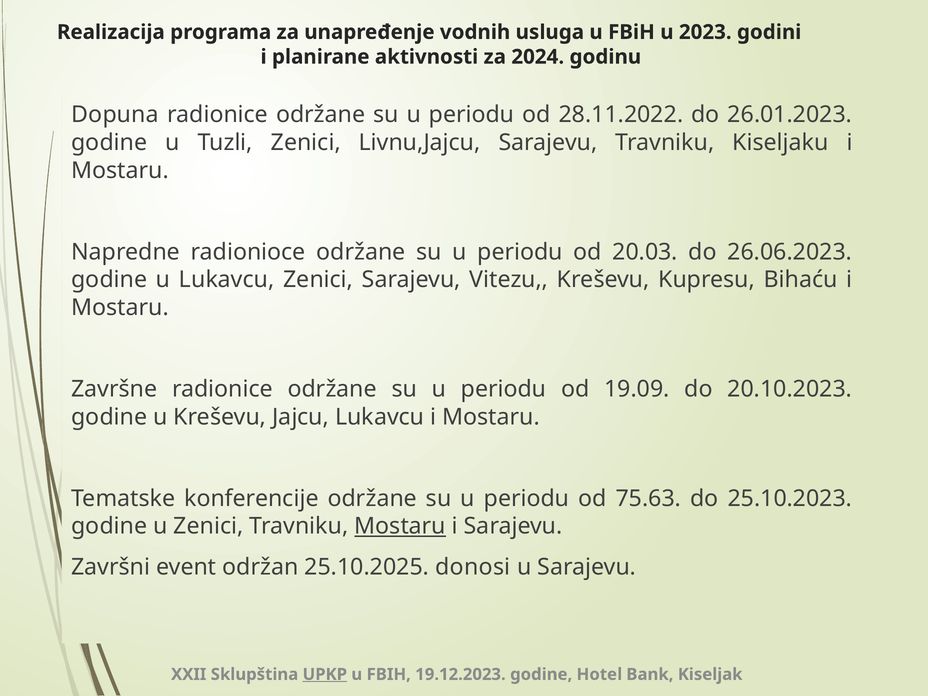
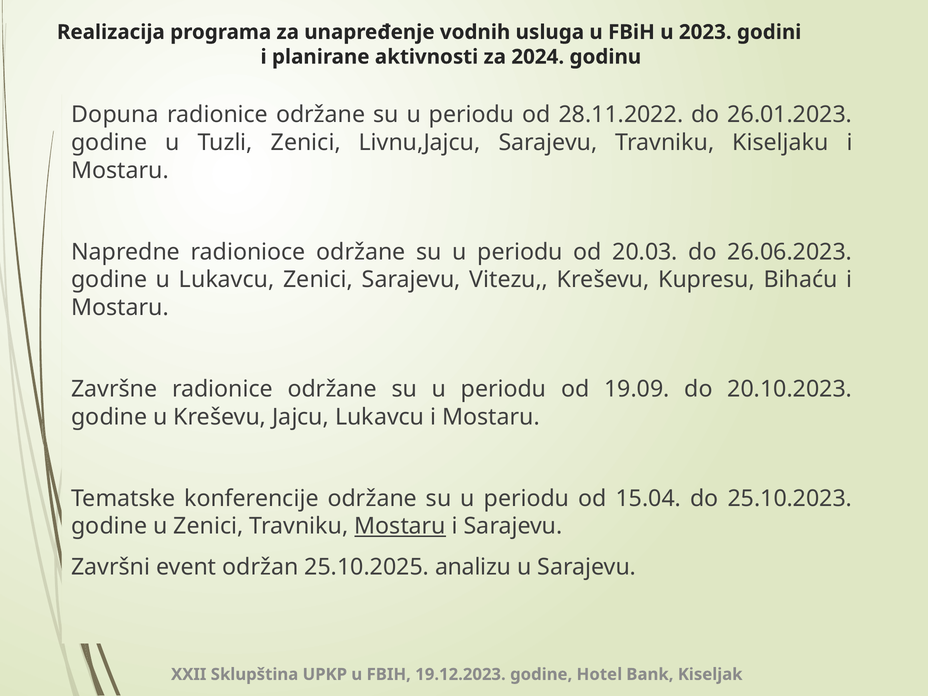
75.63: 75.63 -> 15.04
donosi: donosi -> analizu
UPKP underline: present -> none
